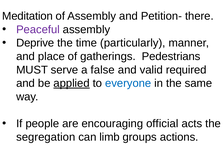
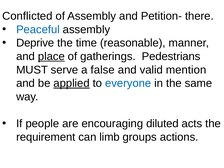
Meditation: Meditation -> Conflicted
Peaceful colour: purple -> blue
particularly: particularly -> reasonable
place underline: none -> present
required: required -> mention
official: official -> diluted
segregation: segregation -> requirement
